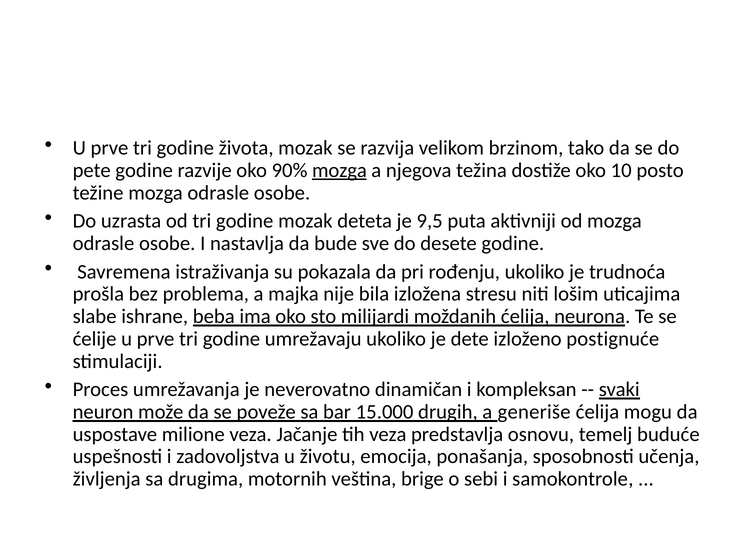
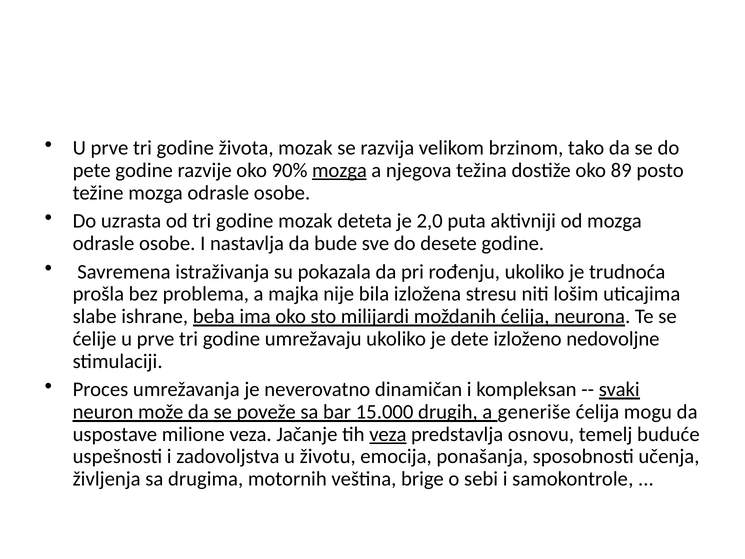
10: 10 -> 89
9,5: 9,5 -> 2,0
postignuće: postignuće -> nedovoljne
veza at (388, 434) underline: none -> present
